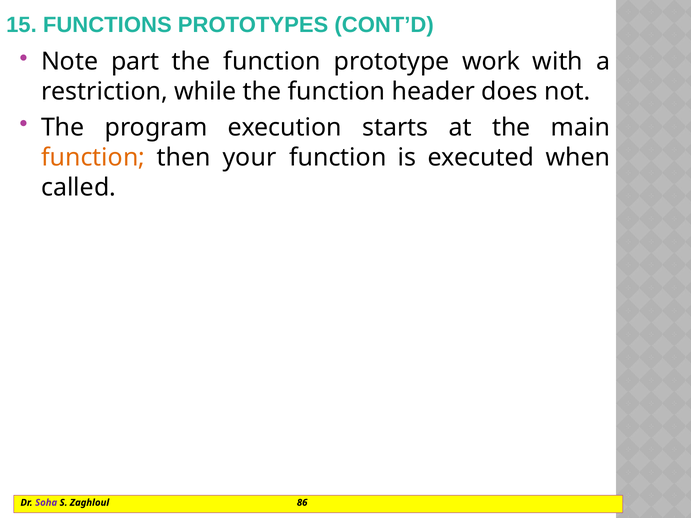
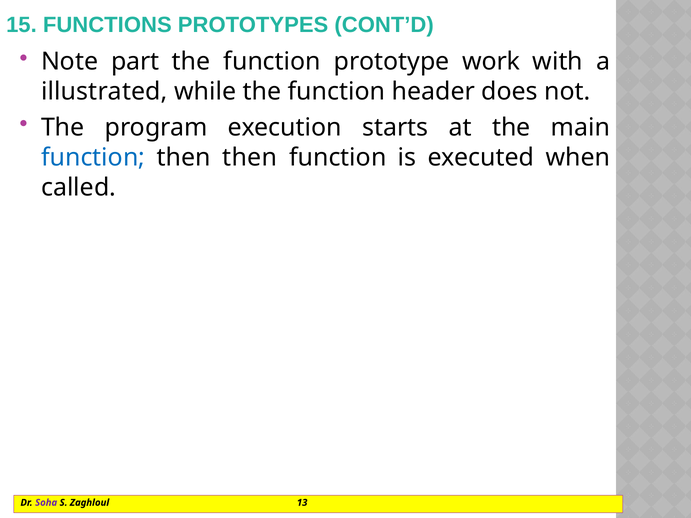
restriction: restriction -> illustrated
function at (93, 157) colour: orange -> blue
then your: your -> then
86: 86 -> 13
